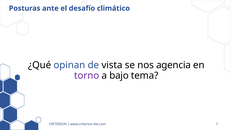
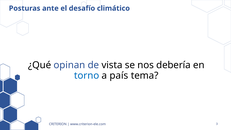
agencia: agencia -> debería
torno colour: purple -> blue
bajo: bajo -> país
